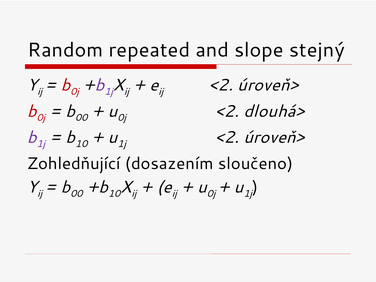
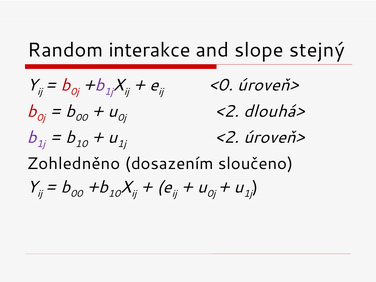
repeated: repeated -> interakce
<2 at (221, 85): <2 -> <0
Zohledňující: Zohledňující -> Zohledněno
